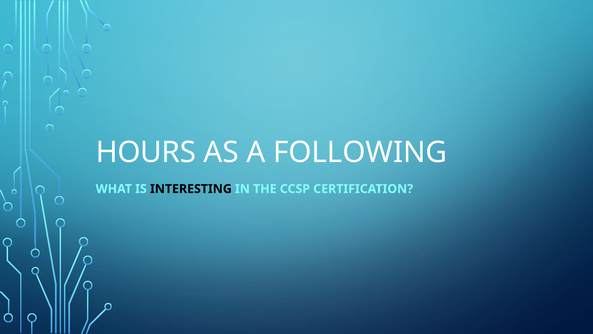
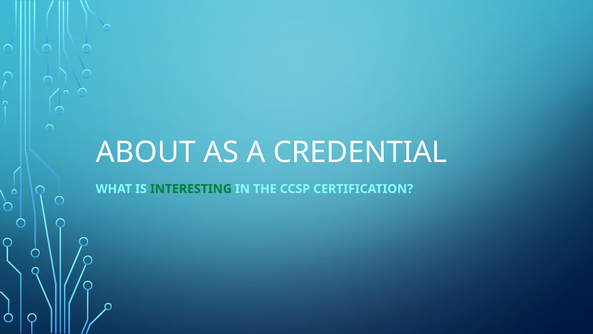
HOURS: HOURS -> ABOUT
FOLLOWING: FOLLOWING -> CREDENTIAL
INTERESTING colour: black -> green
